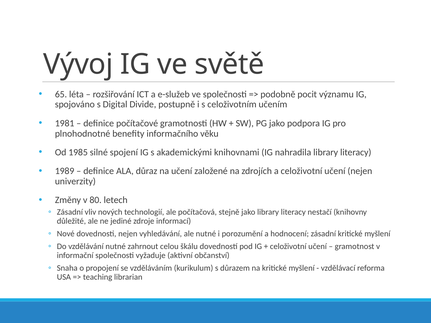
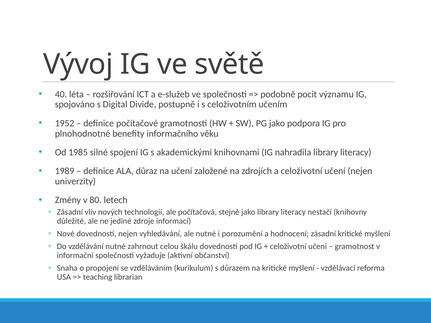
65: 65 -> 40
1981: 1981 -> 1952
